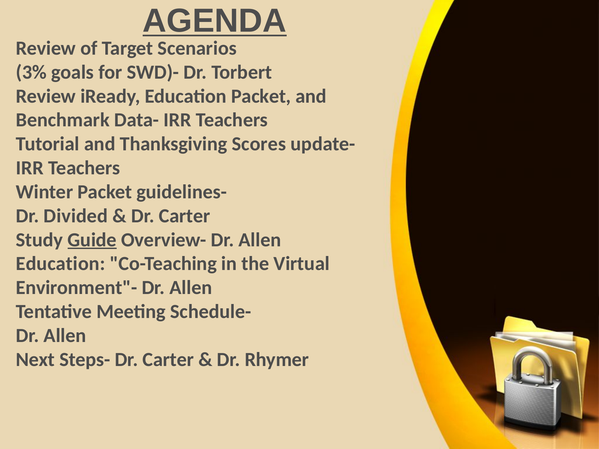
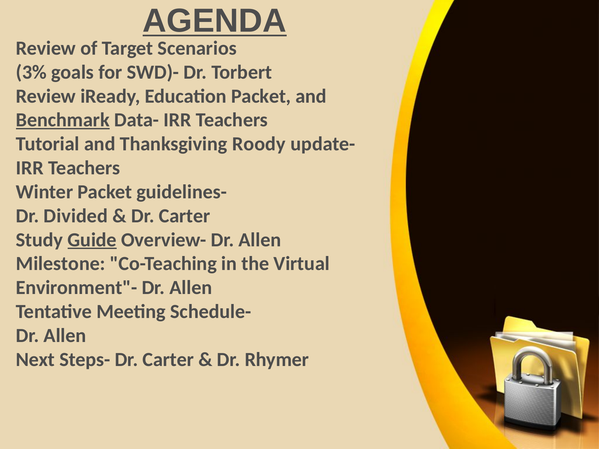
Benchmark underline: none -> present
Scores: Scores -> Roody
Education at (61, 264): Education -> Milestone
